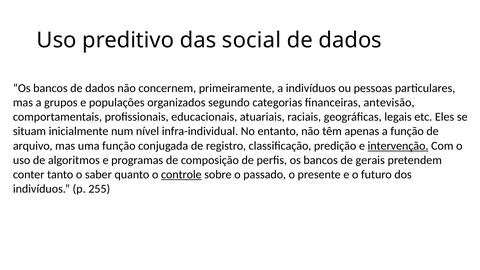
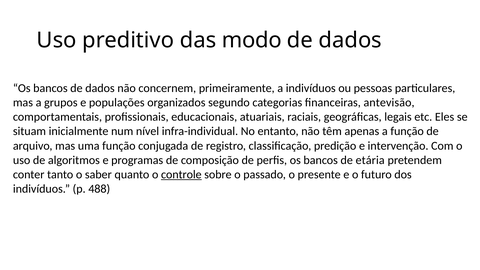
social: social -> modo
intervenção underline: present -> none
gerais: gerais -> etária
255: 255 -> 488
